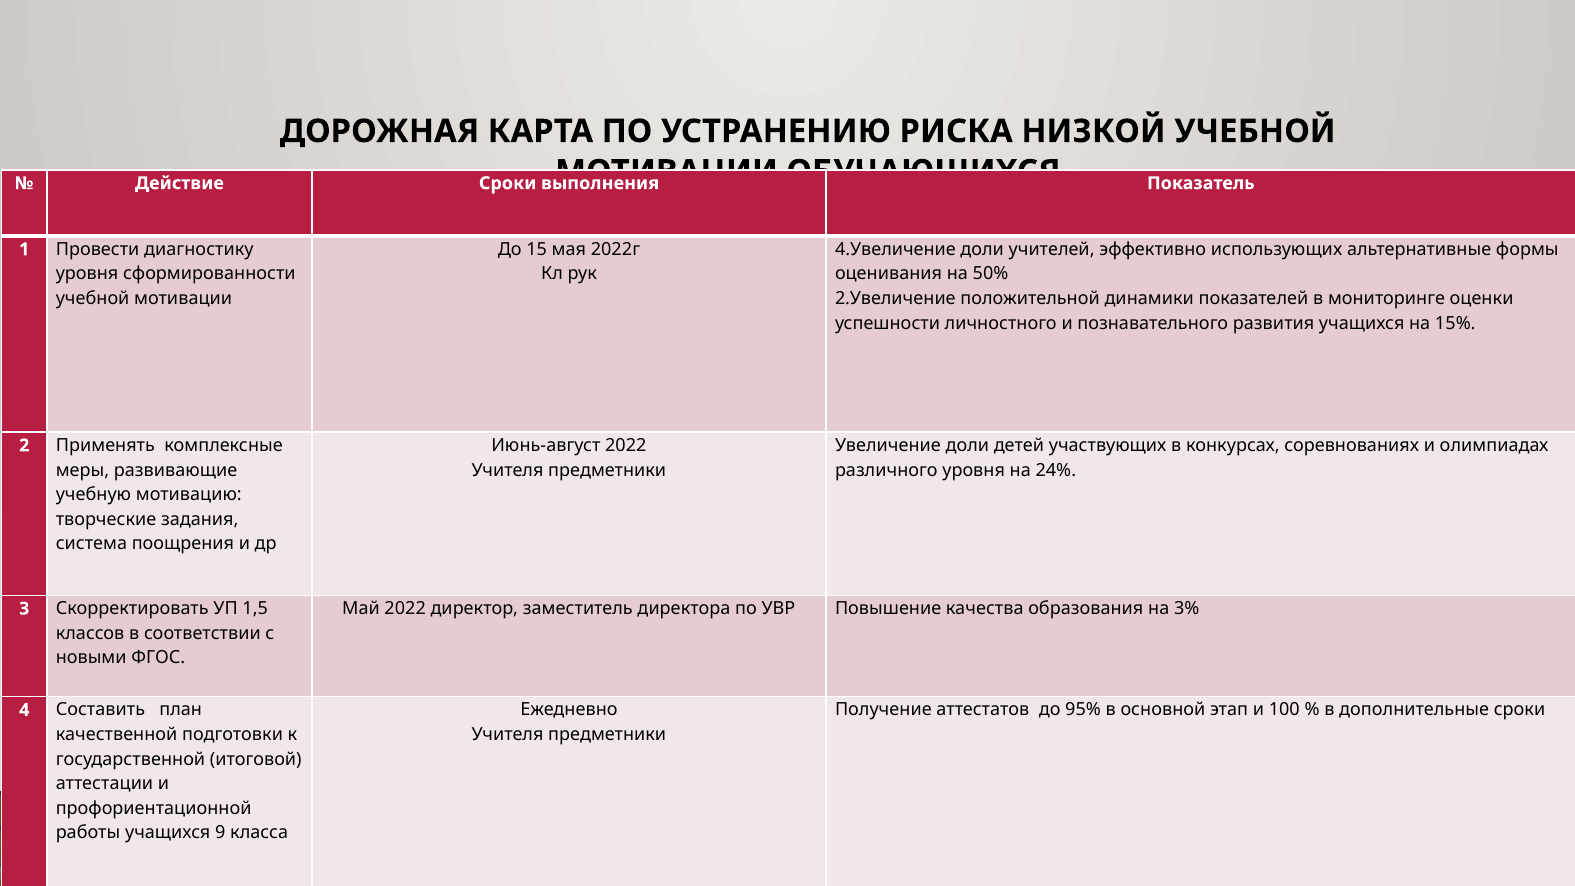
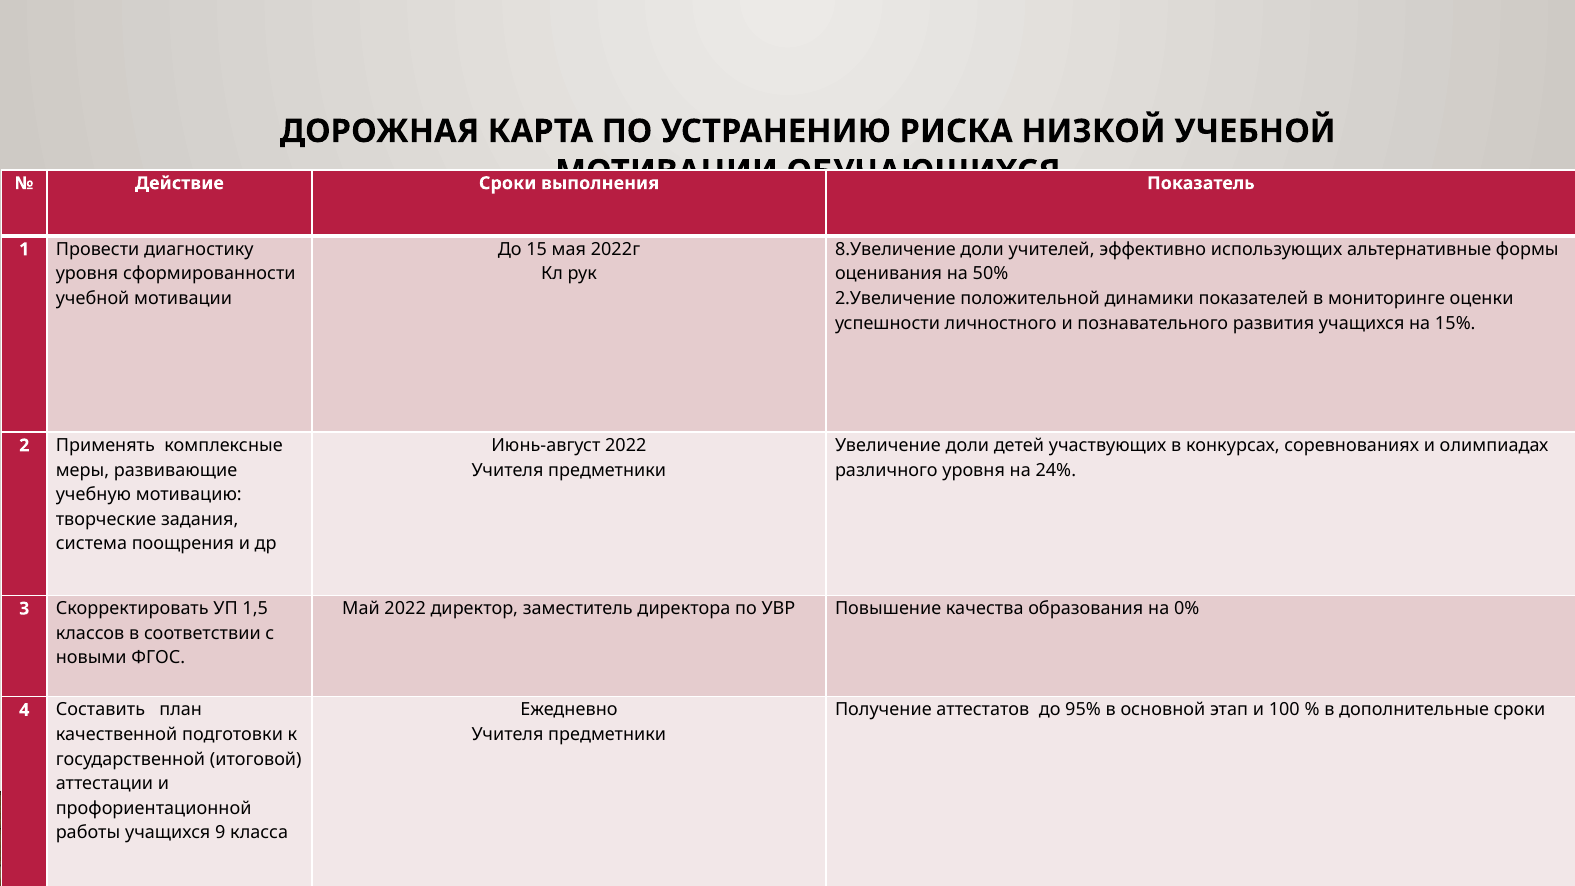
4.Увеличение: 4.Увеличение -> 8.Увеличение
3%: 3% -> 0%
